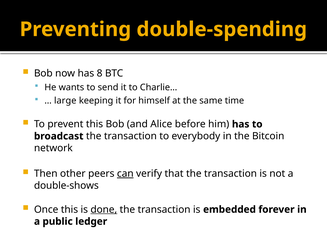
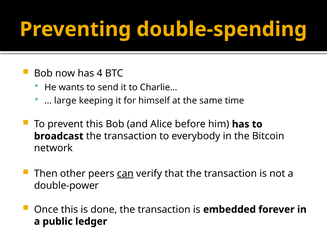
8: 8 -> 4
double-shows: double-shows -> double-power
done underline: present -> none
